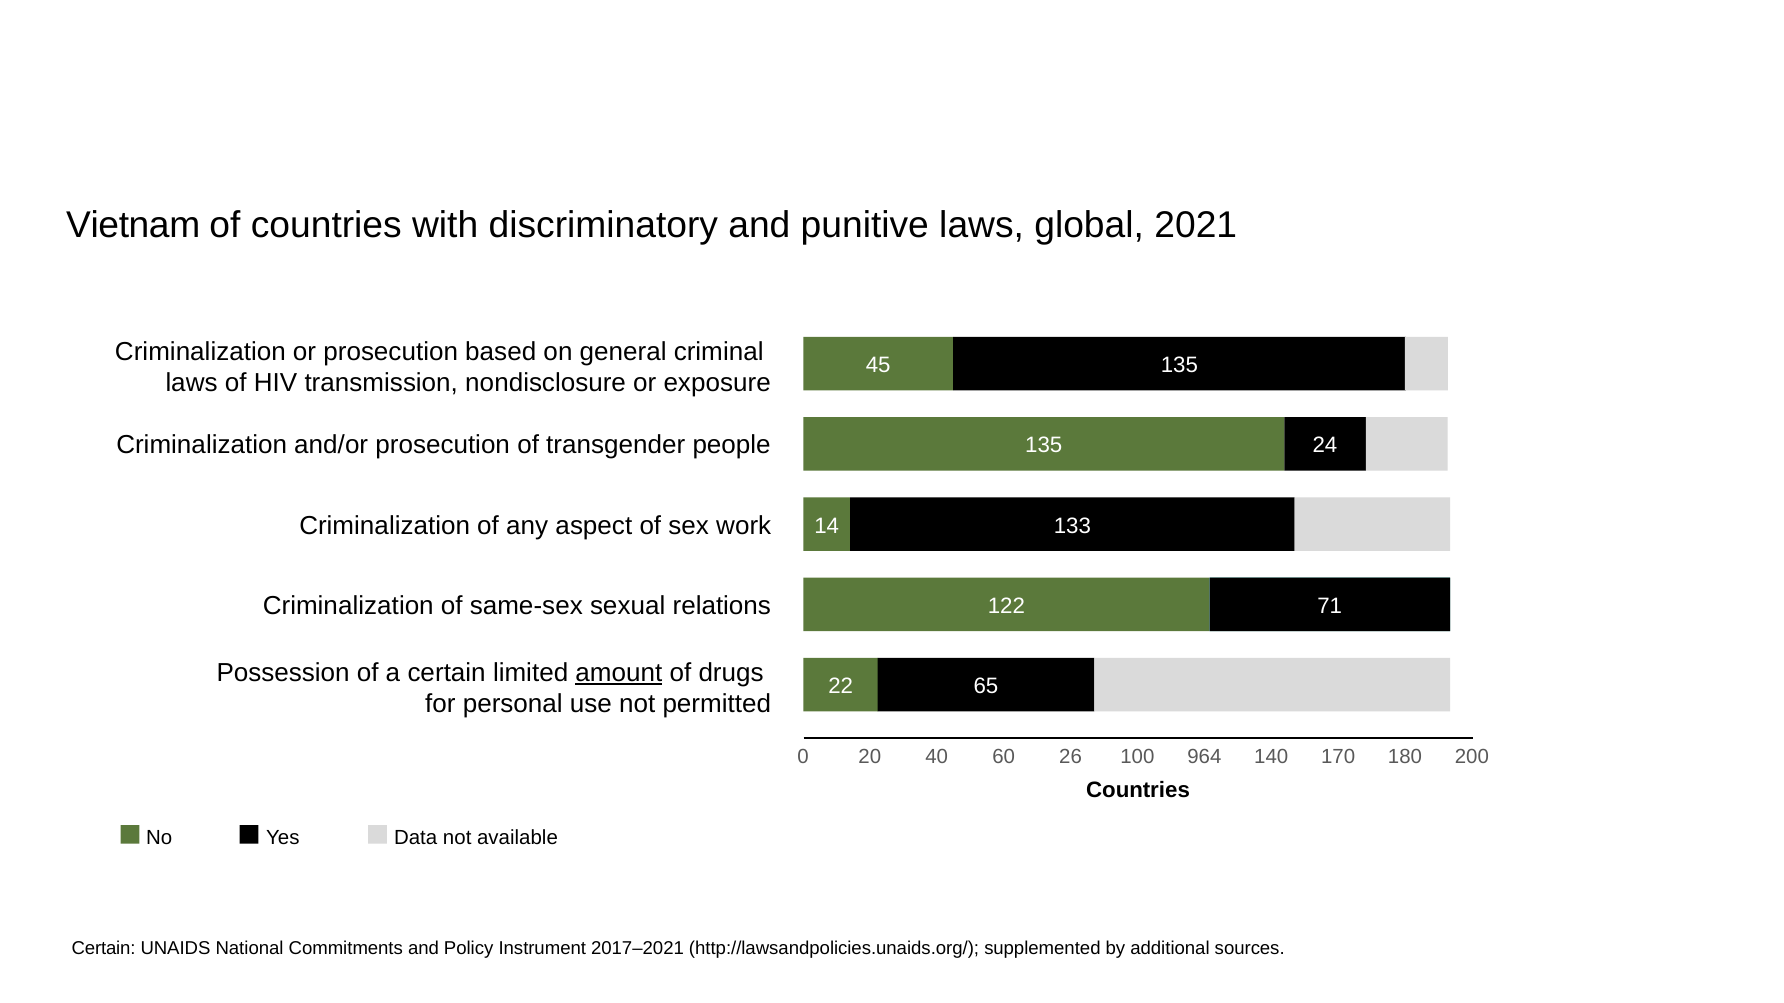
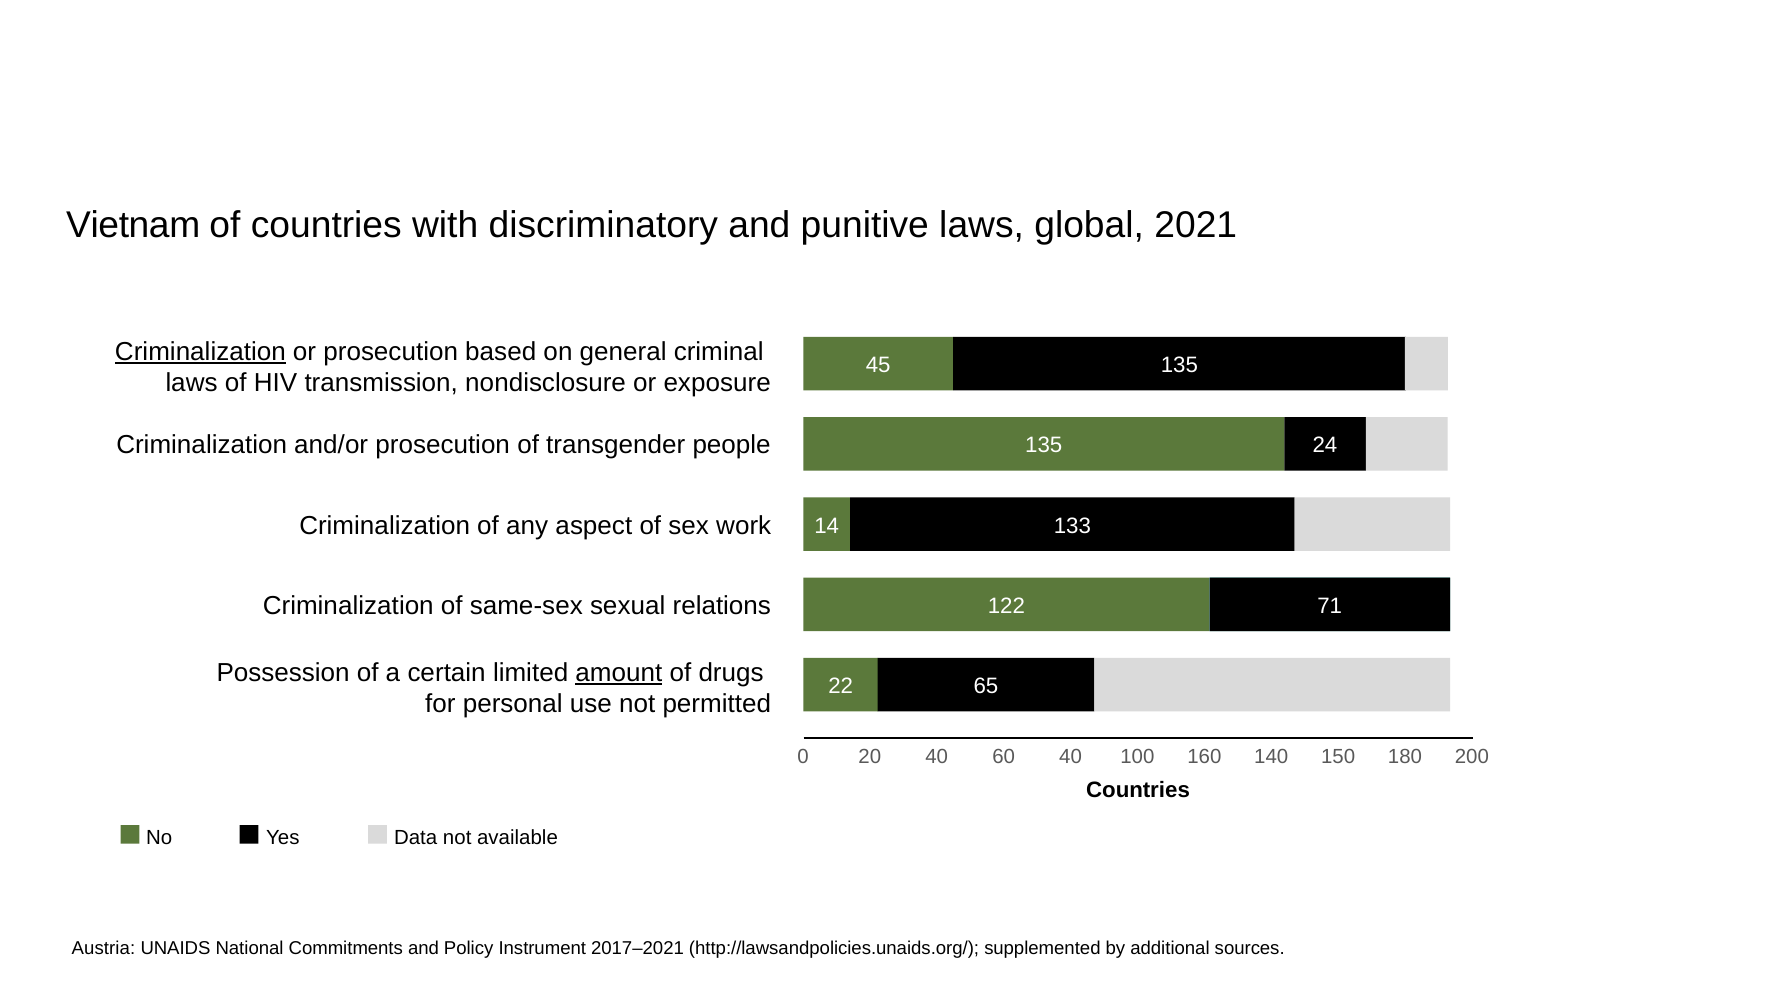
Criminalization at (200, 352) underline: none -> present
60 26: 26 -> 40
964: 964 -> 160
170: 170 -> 150
Certain at (104, 949): Certain -> Austria
